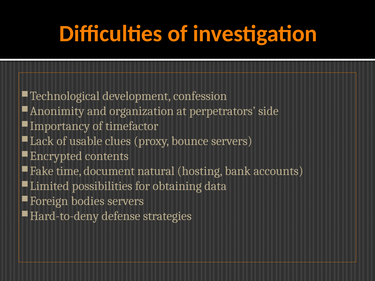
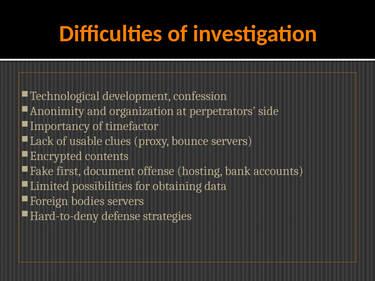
time: time -> first
natural: natural -> offense
